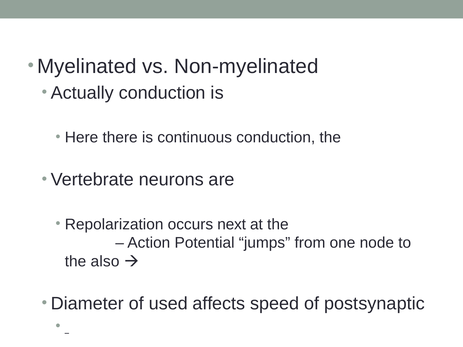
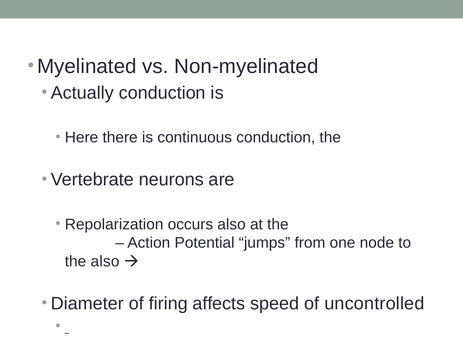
occurs next: next -> also
used: used -> firing
postsynaptic: postsynaptic -> uncontrolled
